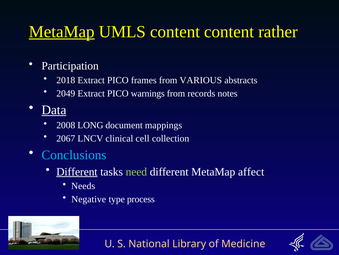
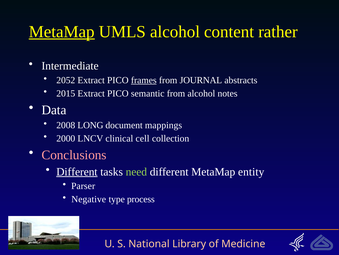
UMLS content: content -> alcohol
Participation: Participation -> Intermediate
2018: 2018 -> 2052
frames underline: none -> present
VARIOUS: VARIOUS -> JOURNAL
2049: 2049 -> 2015
warnings: warnings -> semantic
from records: records -> alcohol
Data underline: present -> none
2067: 2067 -> 2000
Conclusions colour: light blue -> pink
affect: affect -> entity
Needs: Needs -> Parser
